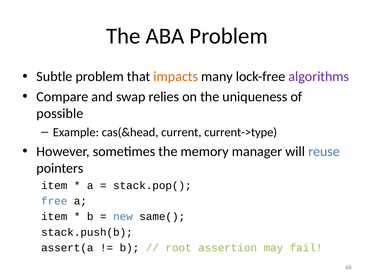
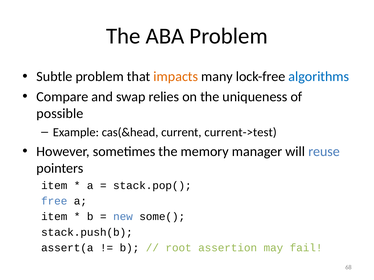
algorithms colour: purple -> blue
current->type: current->type -> current->test
same(: same( -> some(
